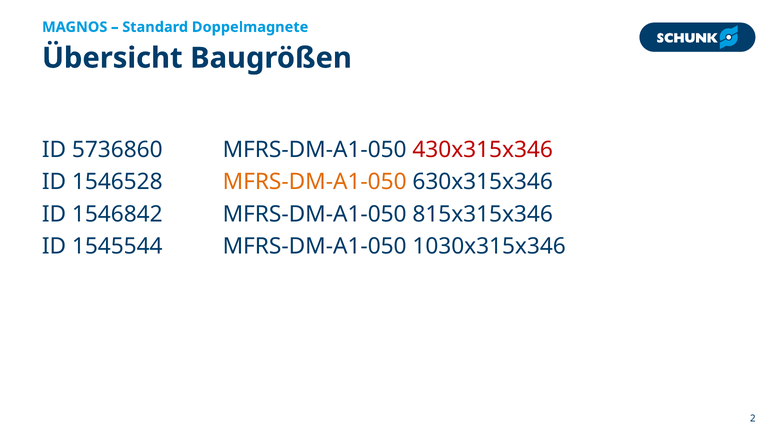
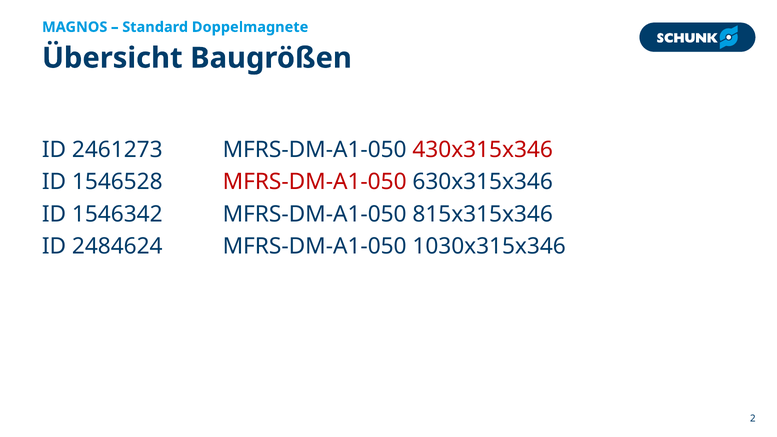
5736860: 5736860 -> 2461273
MFRS-DM-A1-050 at (315, 182) colour: orange -> red
1546842: 1546842 -> 1546342
1545544: 1545544 -> 2484624
